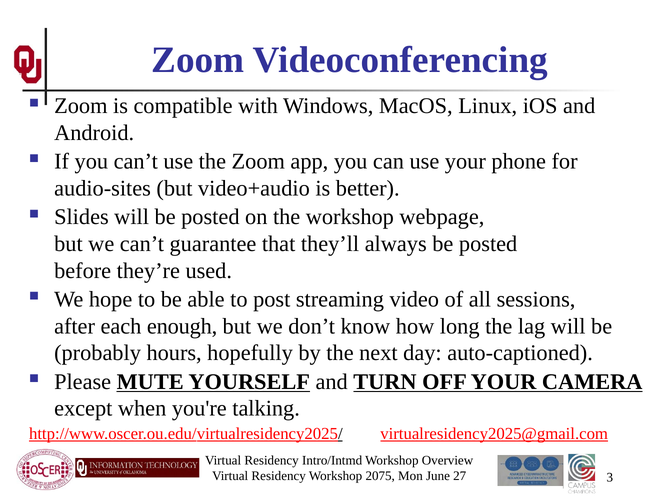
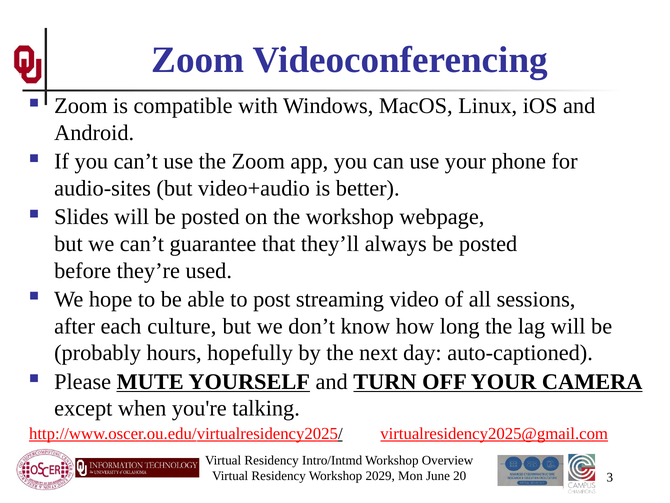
enough: enough -> culture
2075: 2075 -> 2029
27: 27 -> 20
